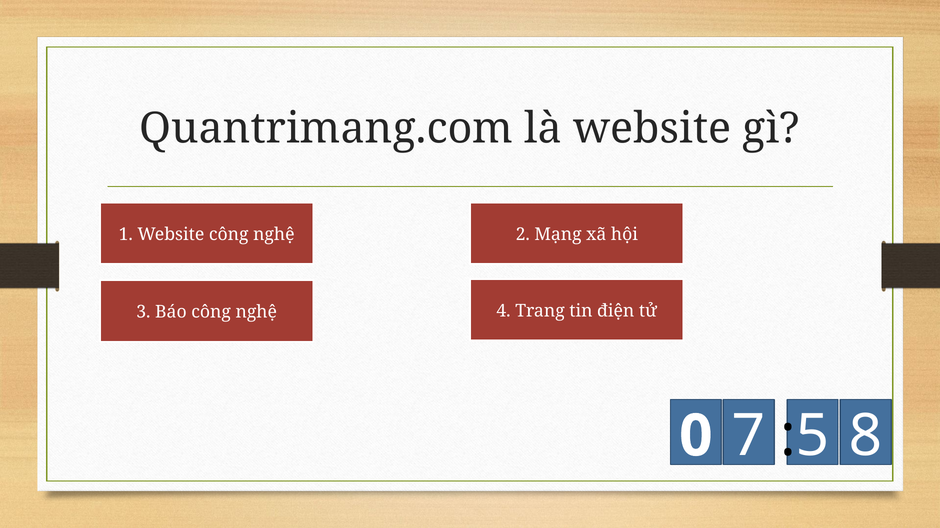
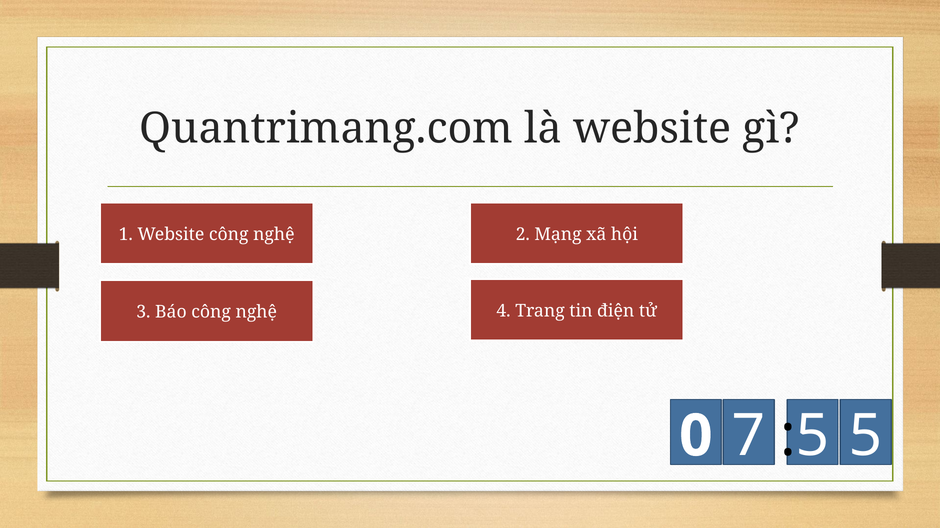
7 8: 8 -> 5
